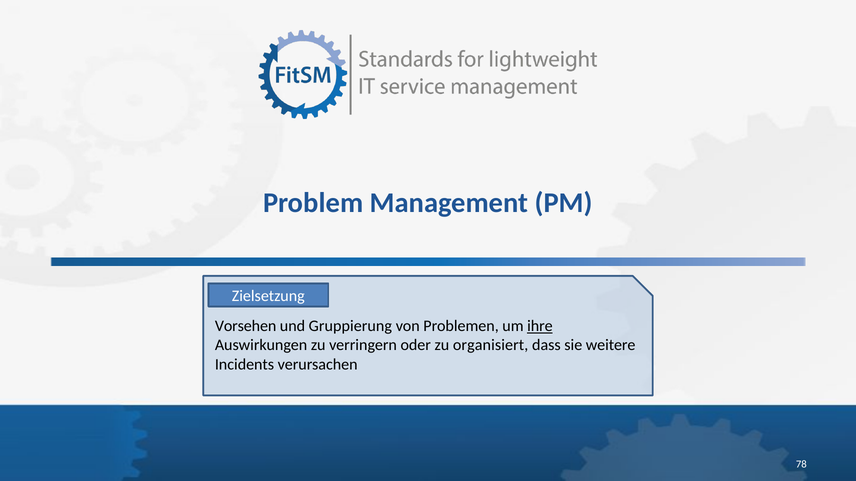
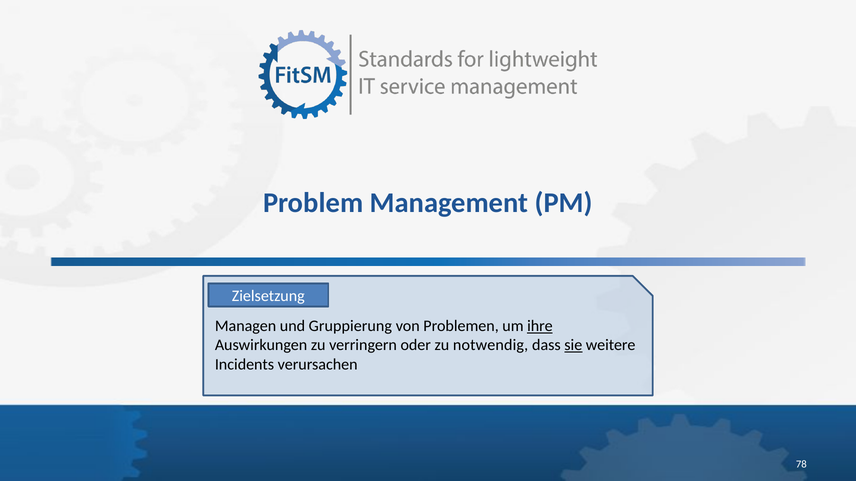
Vorsehen: Vorsehen -> Managen
organisiert: organisiert -> notwendig
sie underline: none -> present
